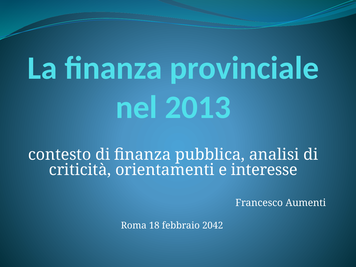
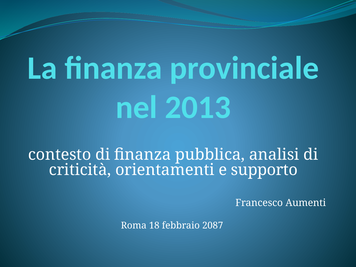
interesse: interesse -> supporto
2042: 2042 -> 2087
